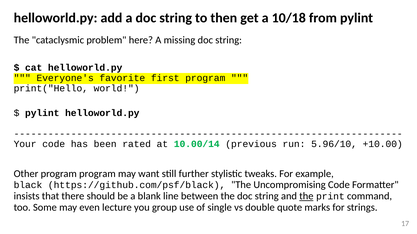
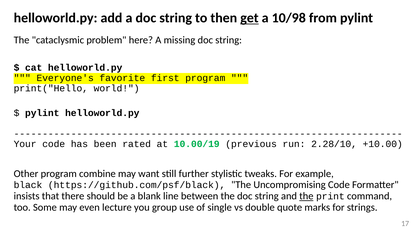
get underline: none -> present
10/18: 10/18 -> 10/98
10.00/14: 10.00/14 -> 10.00/19
5.96/10: 5.96/10 -> 2.28/10
program program: program -> combine
